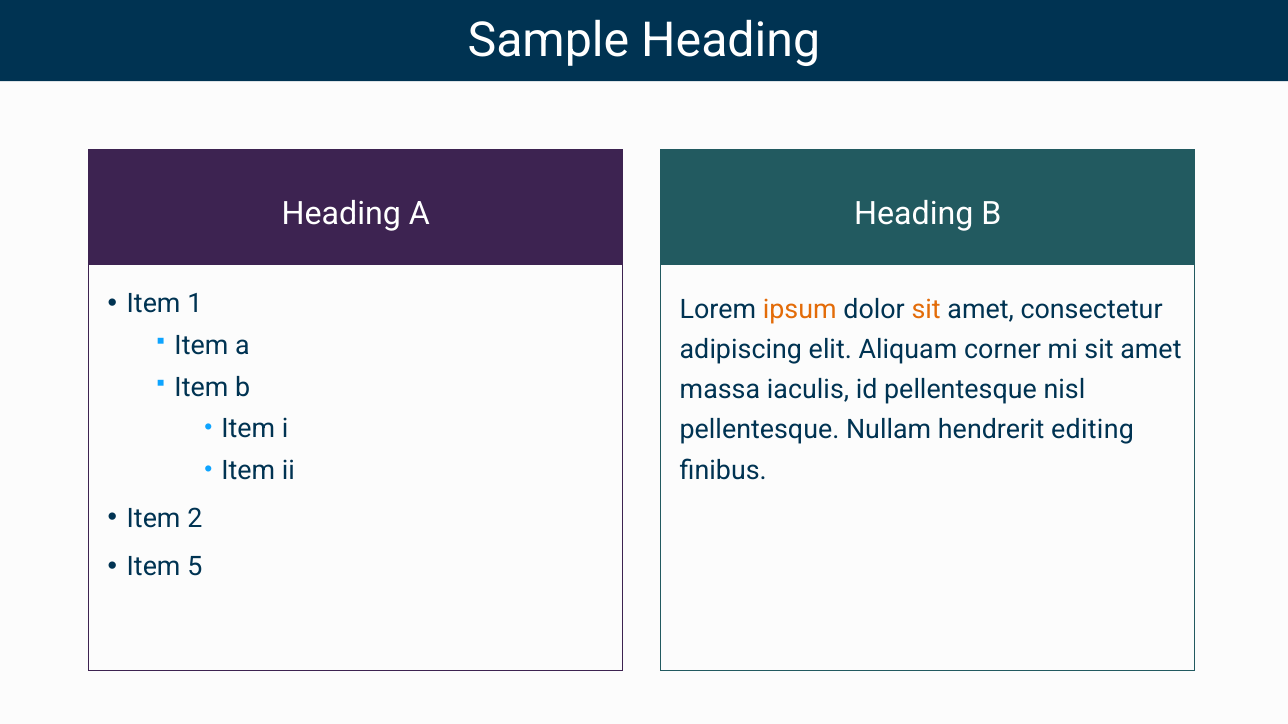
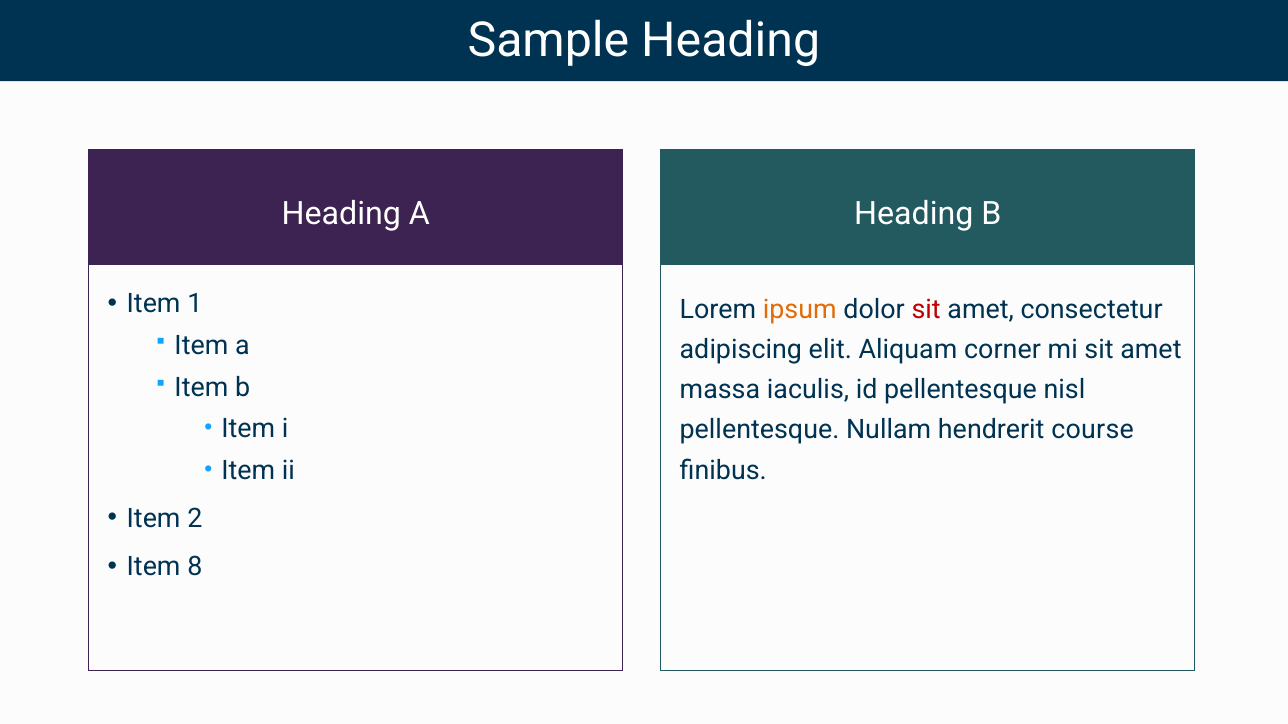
sit at (926, 310) colour: orange -> red
editing: editing -> course
5: 5 -> 8
